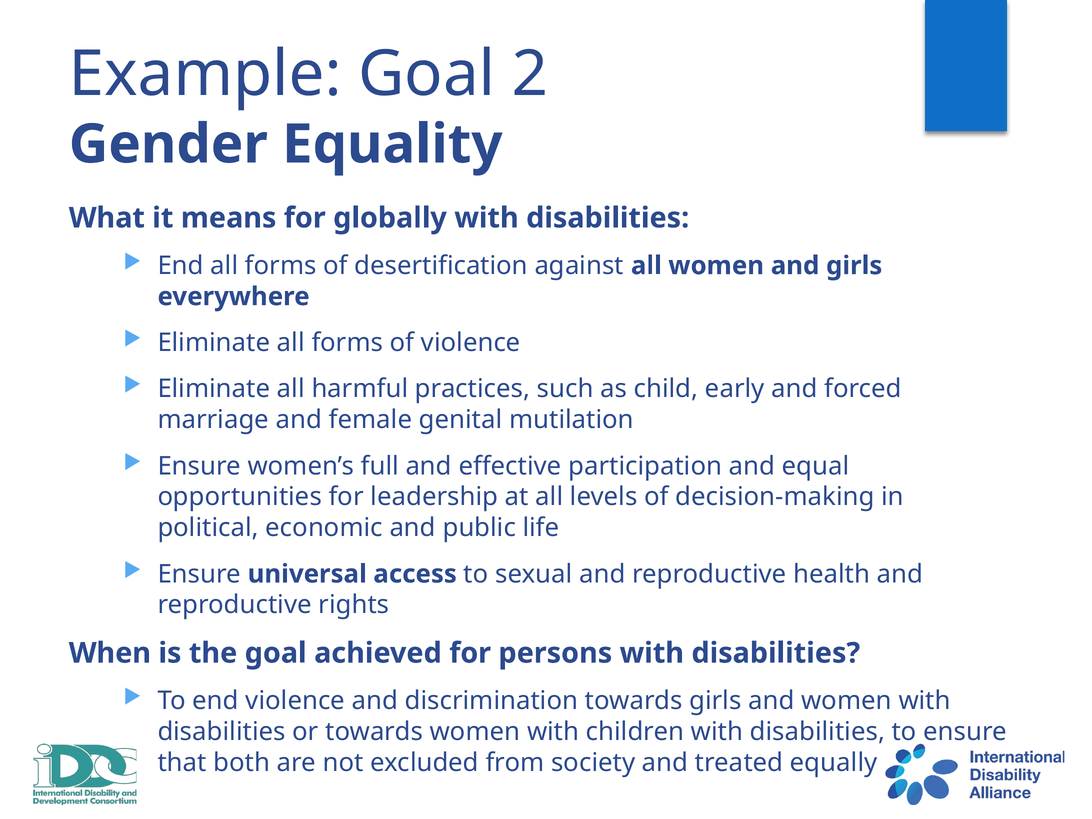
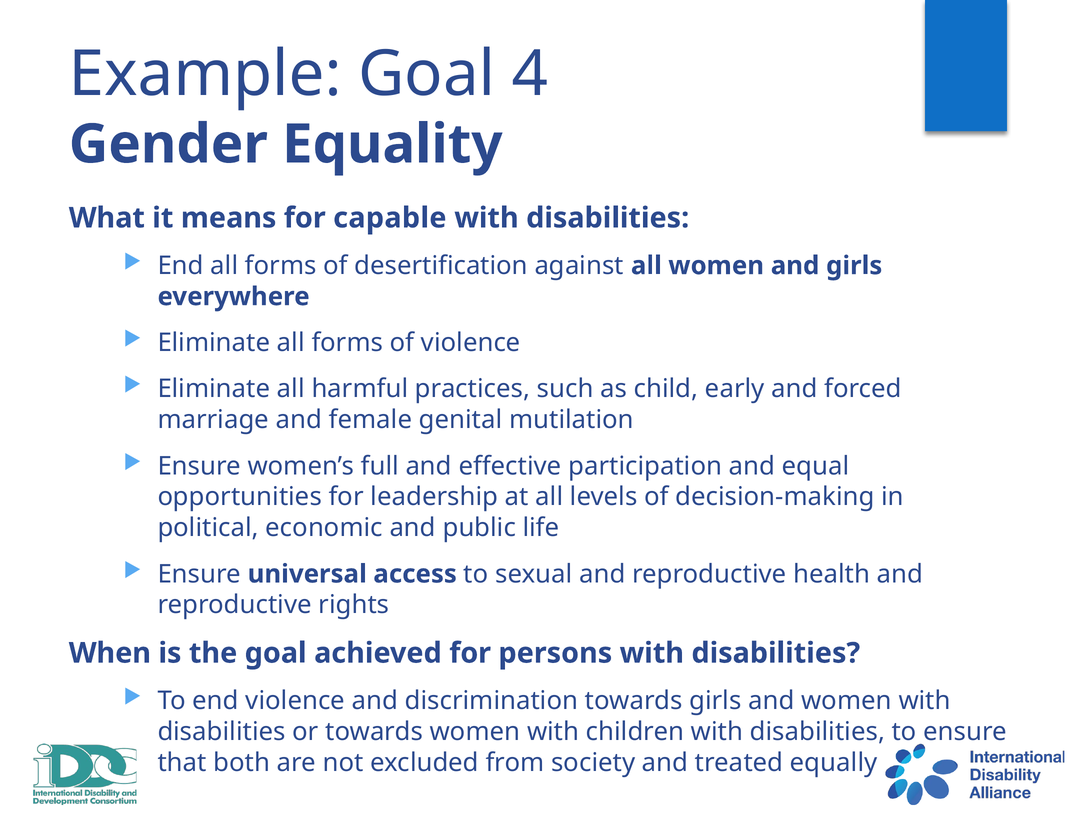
2: 2 -> 4
globally: globally -> capable
